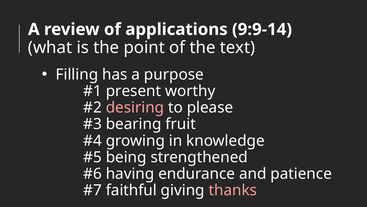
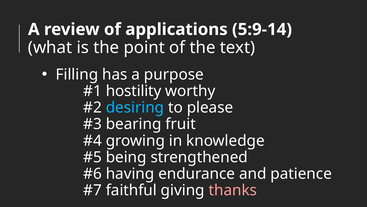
9:9-14: 9:9-14 -> 5:9-14
present: present -> hostility
desiring colour: pink -> light blue
